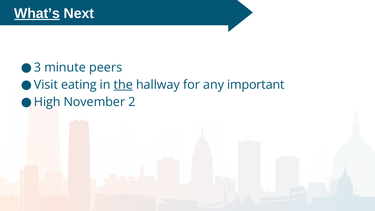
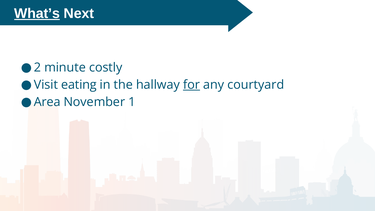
3: 3 -> 2
peers: peers -> costly
the underline: present -> none
for underline: none -> present
important: important -> courtyard
High: High -> Area
2: 2 -> 1
